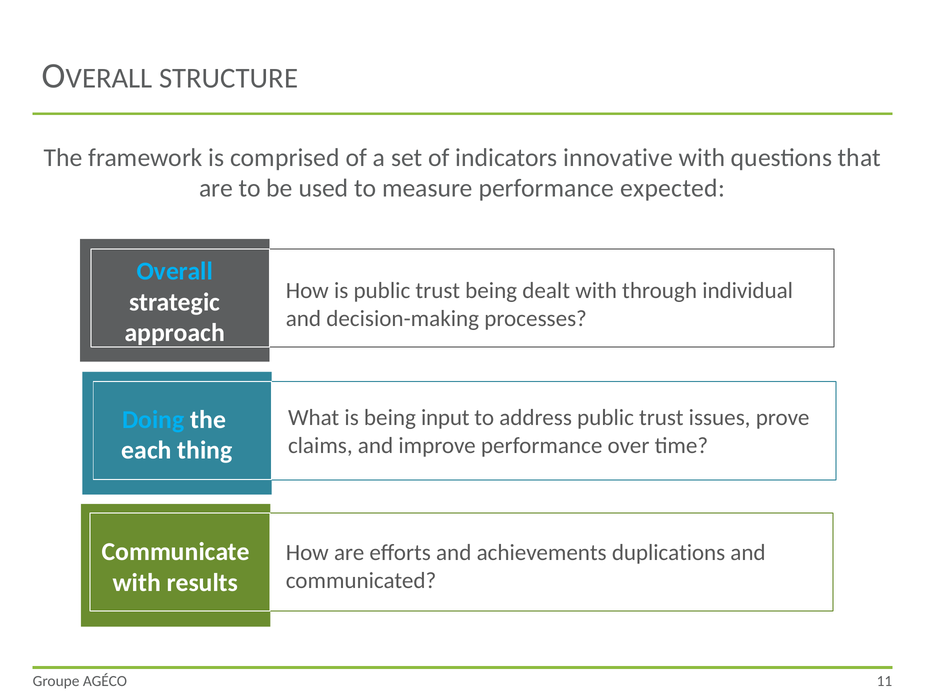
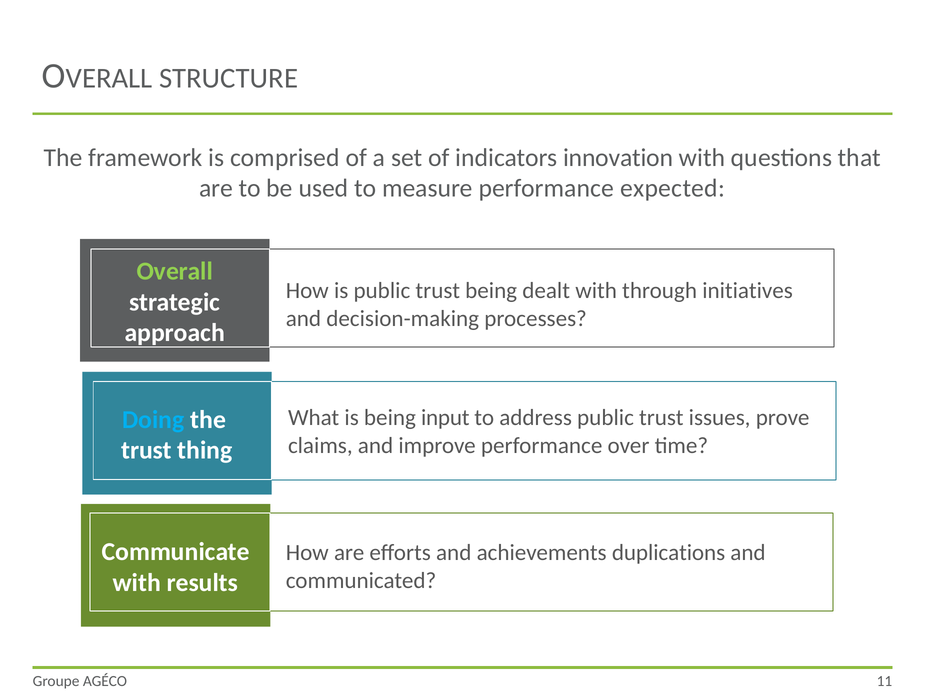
innovative: innovative -> innovation
Overall colour: light blue -> light green
individual: individual -> initiatives
each at (147, 450): each -> trust
